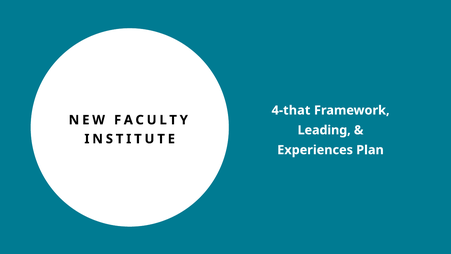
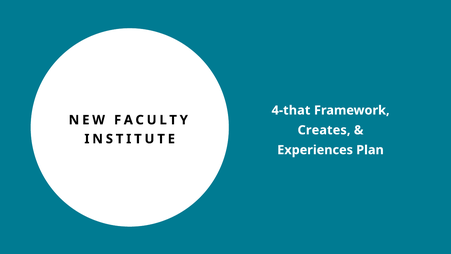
Leading: Leading -> Creates
